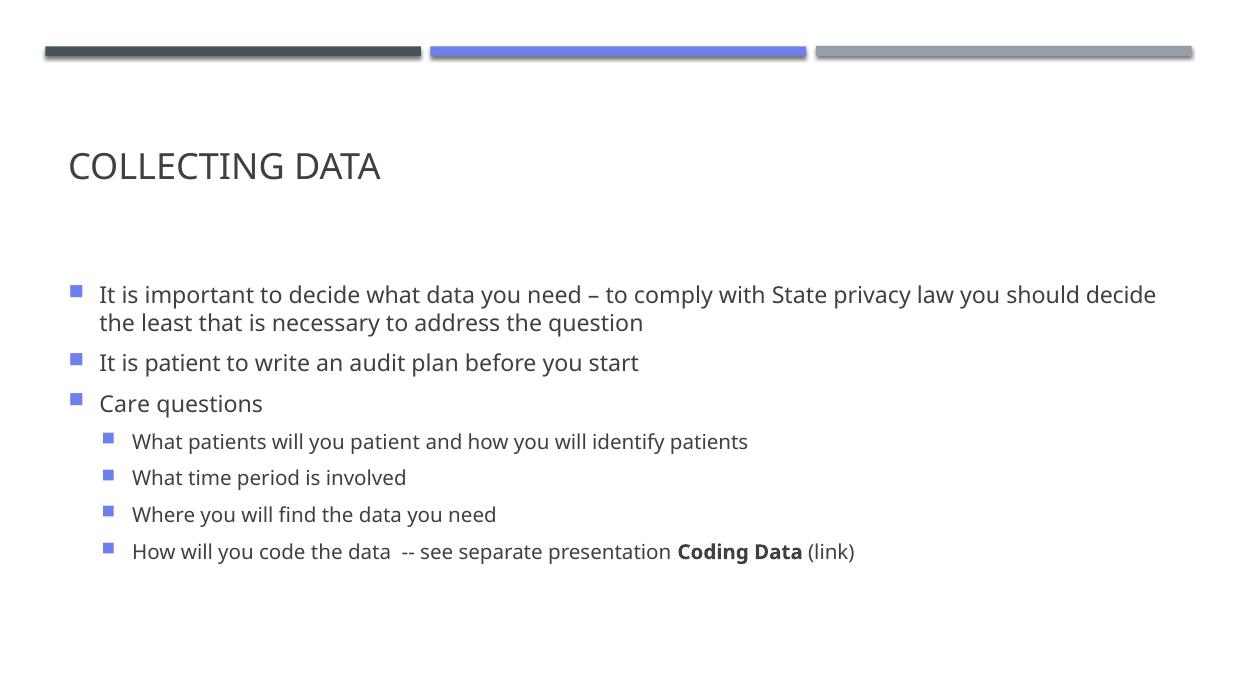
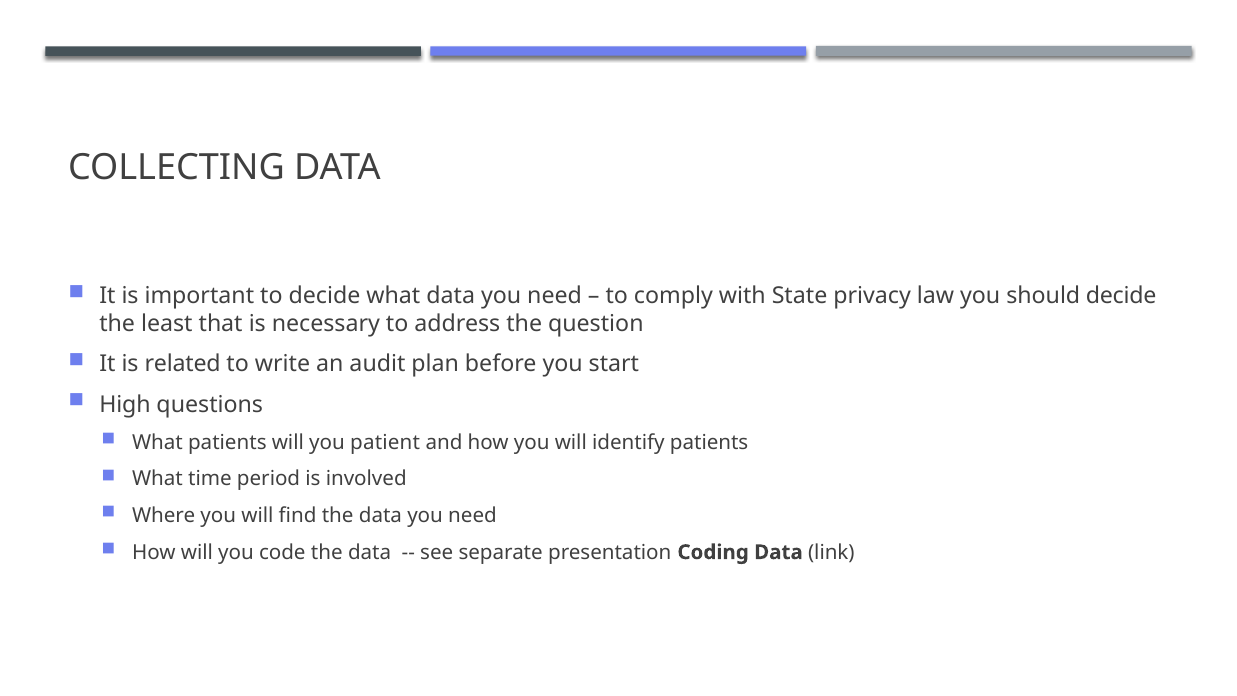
is patient: patient -> related
Care: Care -> High
